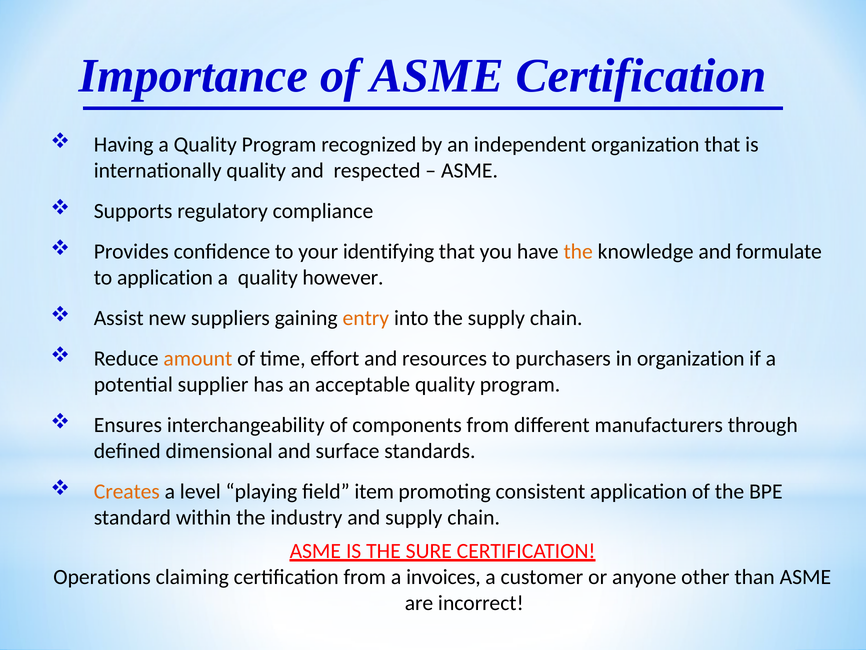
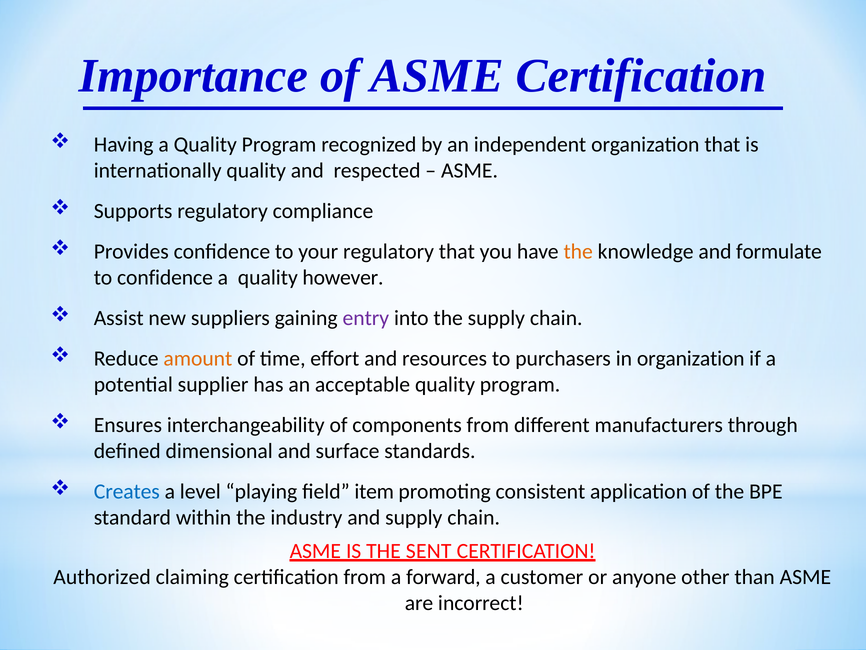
your identifying: identifying -> regulatory
to application: application -> confidence
entry colour: orange -> purple
Creates colour: orange -> blue
SURE: SURE -> SENT
Operations: Operations -> Authorized
invoices: invoices -> forward
